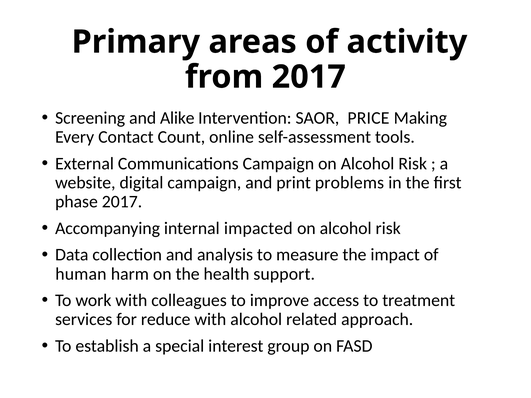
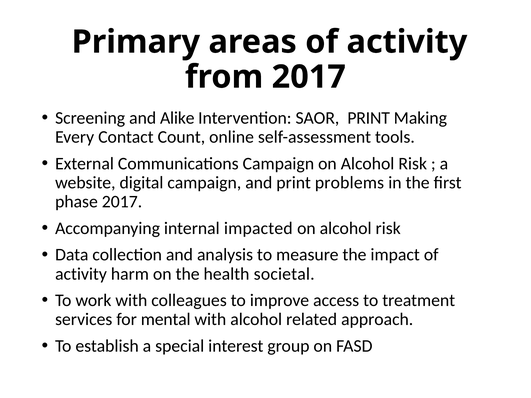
SAOR PRICE: PRICE -> PRINT
human at (81, 274): human -> activity
support: support -> societal
reduce: reduce -> mental
